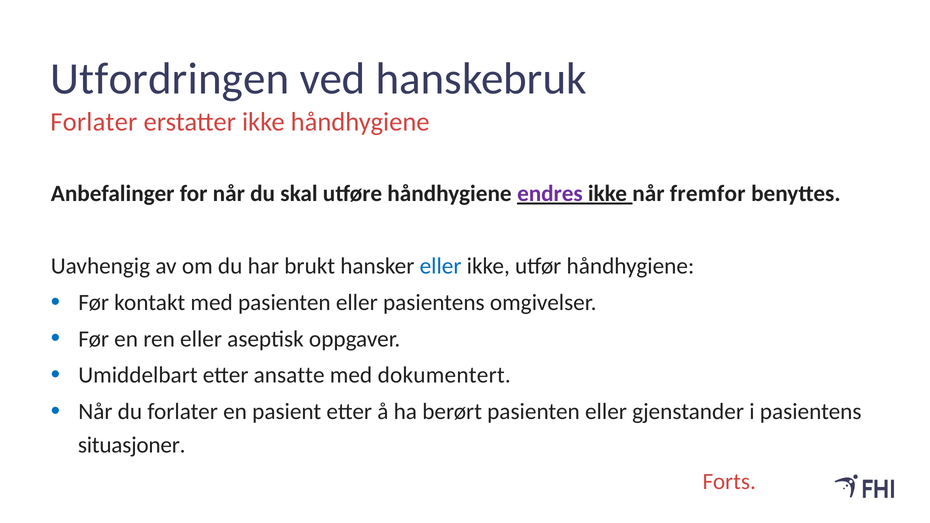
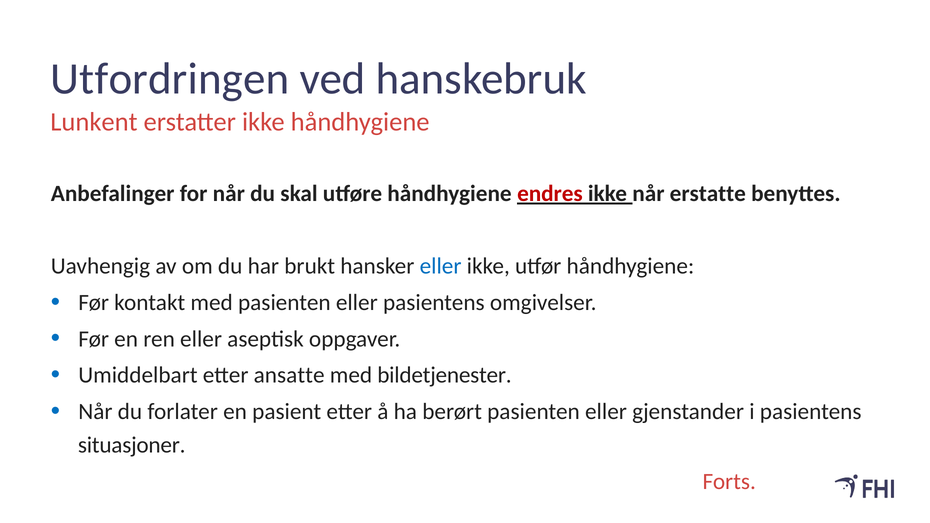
Forlater at (94, 122): Forlater -> Lunkent
endres colour: purple -> red
fremfor: fremfor -> erstatte
dokumentert: dokumentert -> bildetjenester
